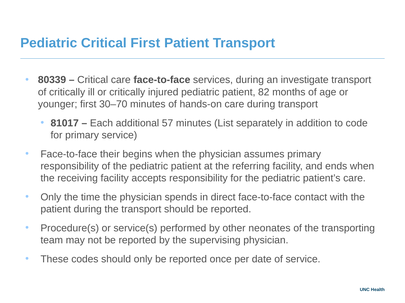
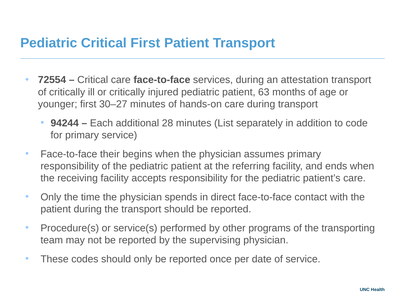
80339: 80339 -> 72554
investigate: investigate -> attestation
82: 82 -> 63
30–70: 30–70 -> 30–27
81017: 81017 -> 94244
57: 57 -> 28
neonates: neonates -> programs
